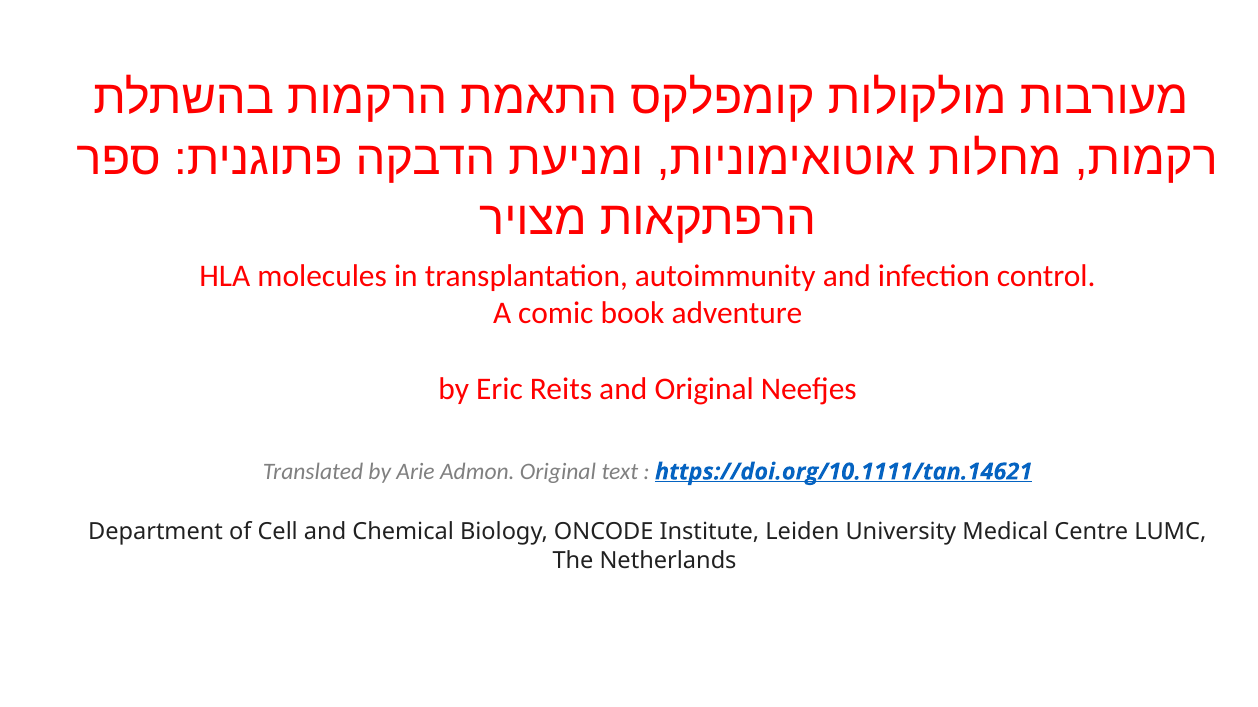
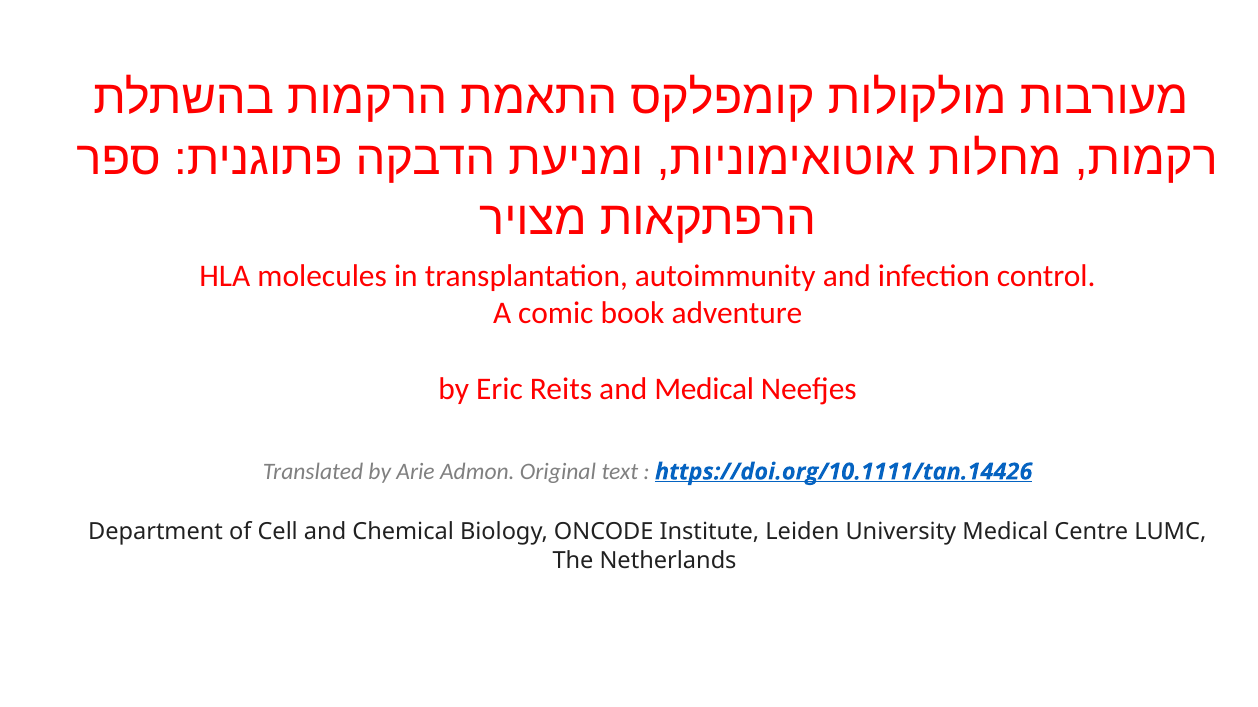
and Original: Original -> Medical
https://doi.org/10.1111/tan.14621: https://doi.org/10.1111/tan.14621 -> https://doi.org/10.1111/tan.14426
